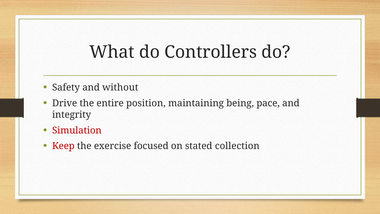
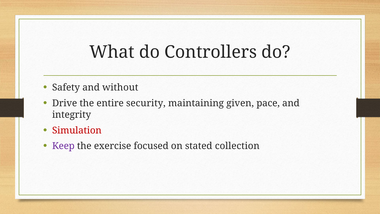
position: position -> security
being: being -> given
Keep colour: red -> purple
